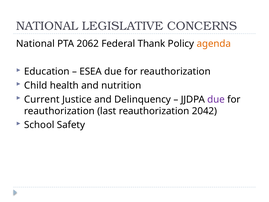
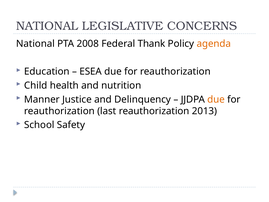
2062: 2062 -> 2008
Current: Current -> Manner
due at (216, 99) colour: purple -> orange
2042: 2042 -> 2013
